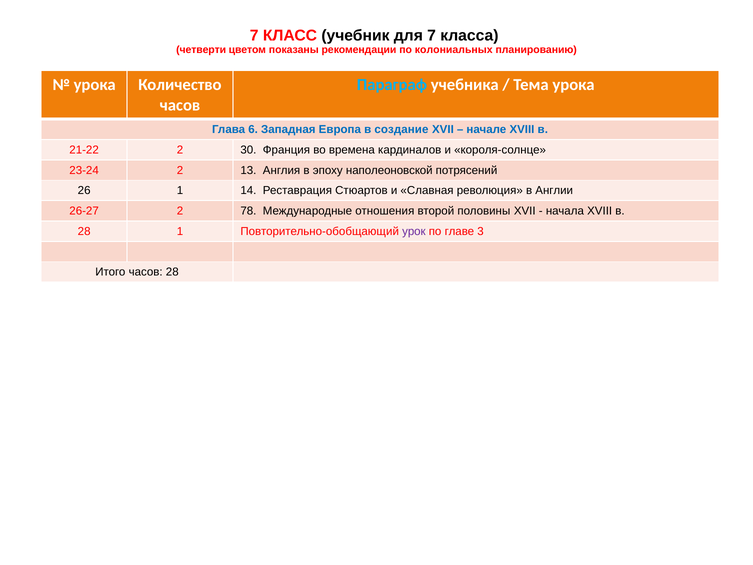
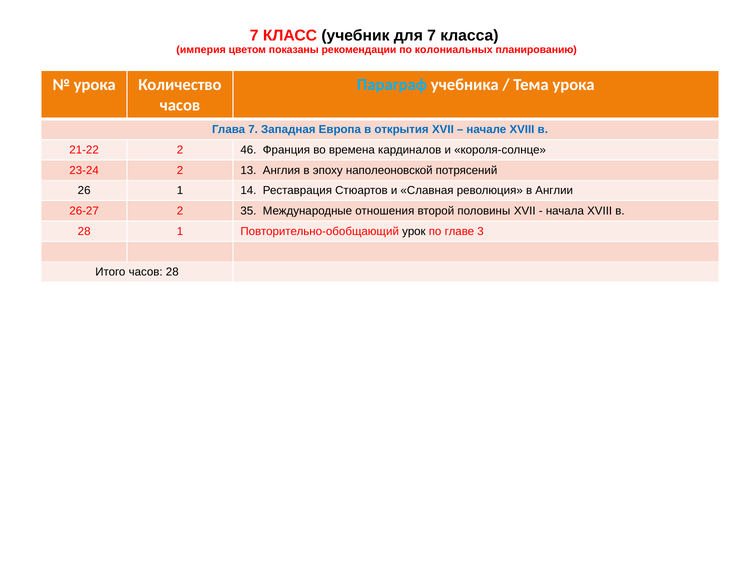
четверти: четверти -> империя
Глава 6: 6 -> 7
создание: создание -> открытия
30: 30 -> 46
78: 78 -> 35
урок colour: purple -> black
